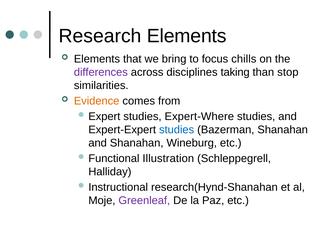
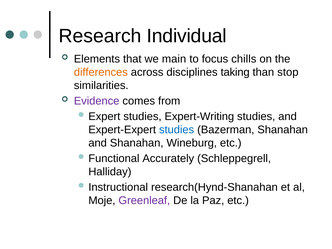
Research Elements: Elements -> Individual
bring: bring -> main
differences colour: purple -> orange
Evidence colour: orange -> purple
Expert-Where: Expert-Where -> Expert-Writing
Illustration: Illustration -> Accurately
